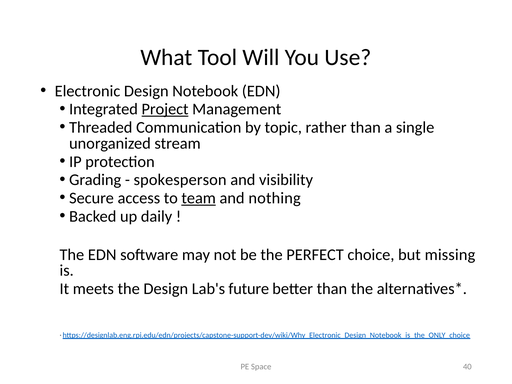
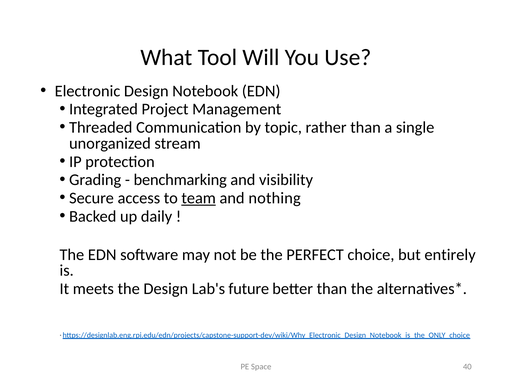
Project underline: present -> none
spokesperson: spokesperson -> benchmarking
missing: missing -> entirely
